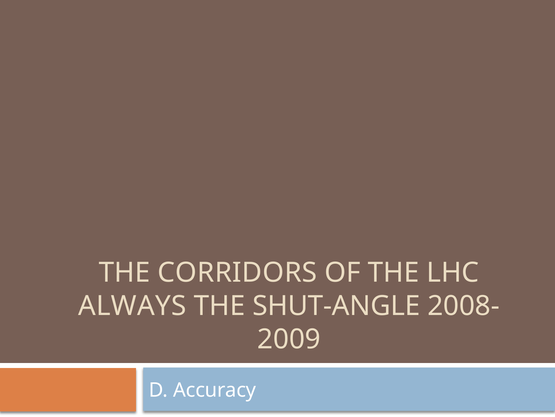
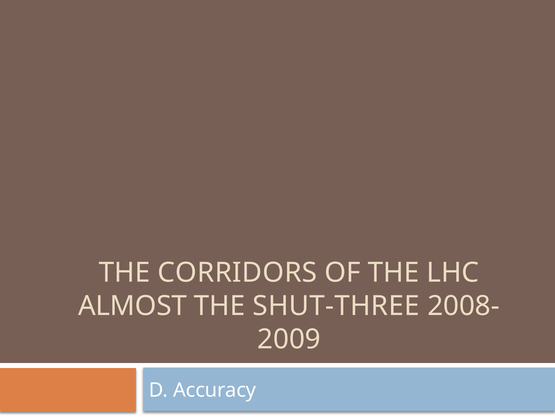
ALWAYS: ALWAYS -> ALMOST
SHUT-ANGLE: SHUT-ANGLE -> SHUT-THREE
